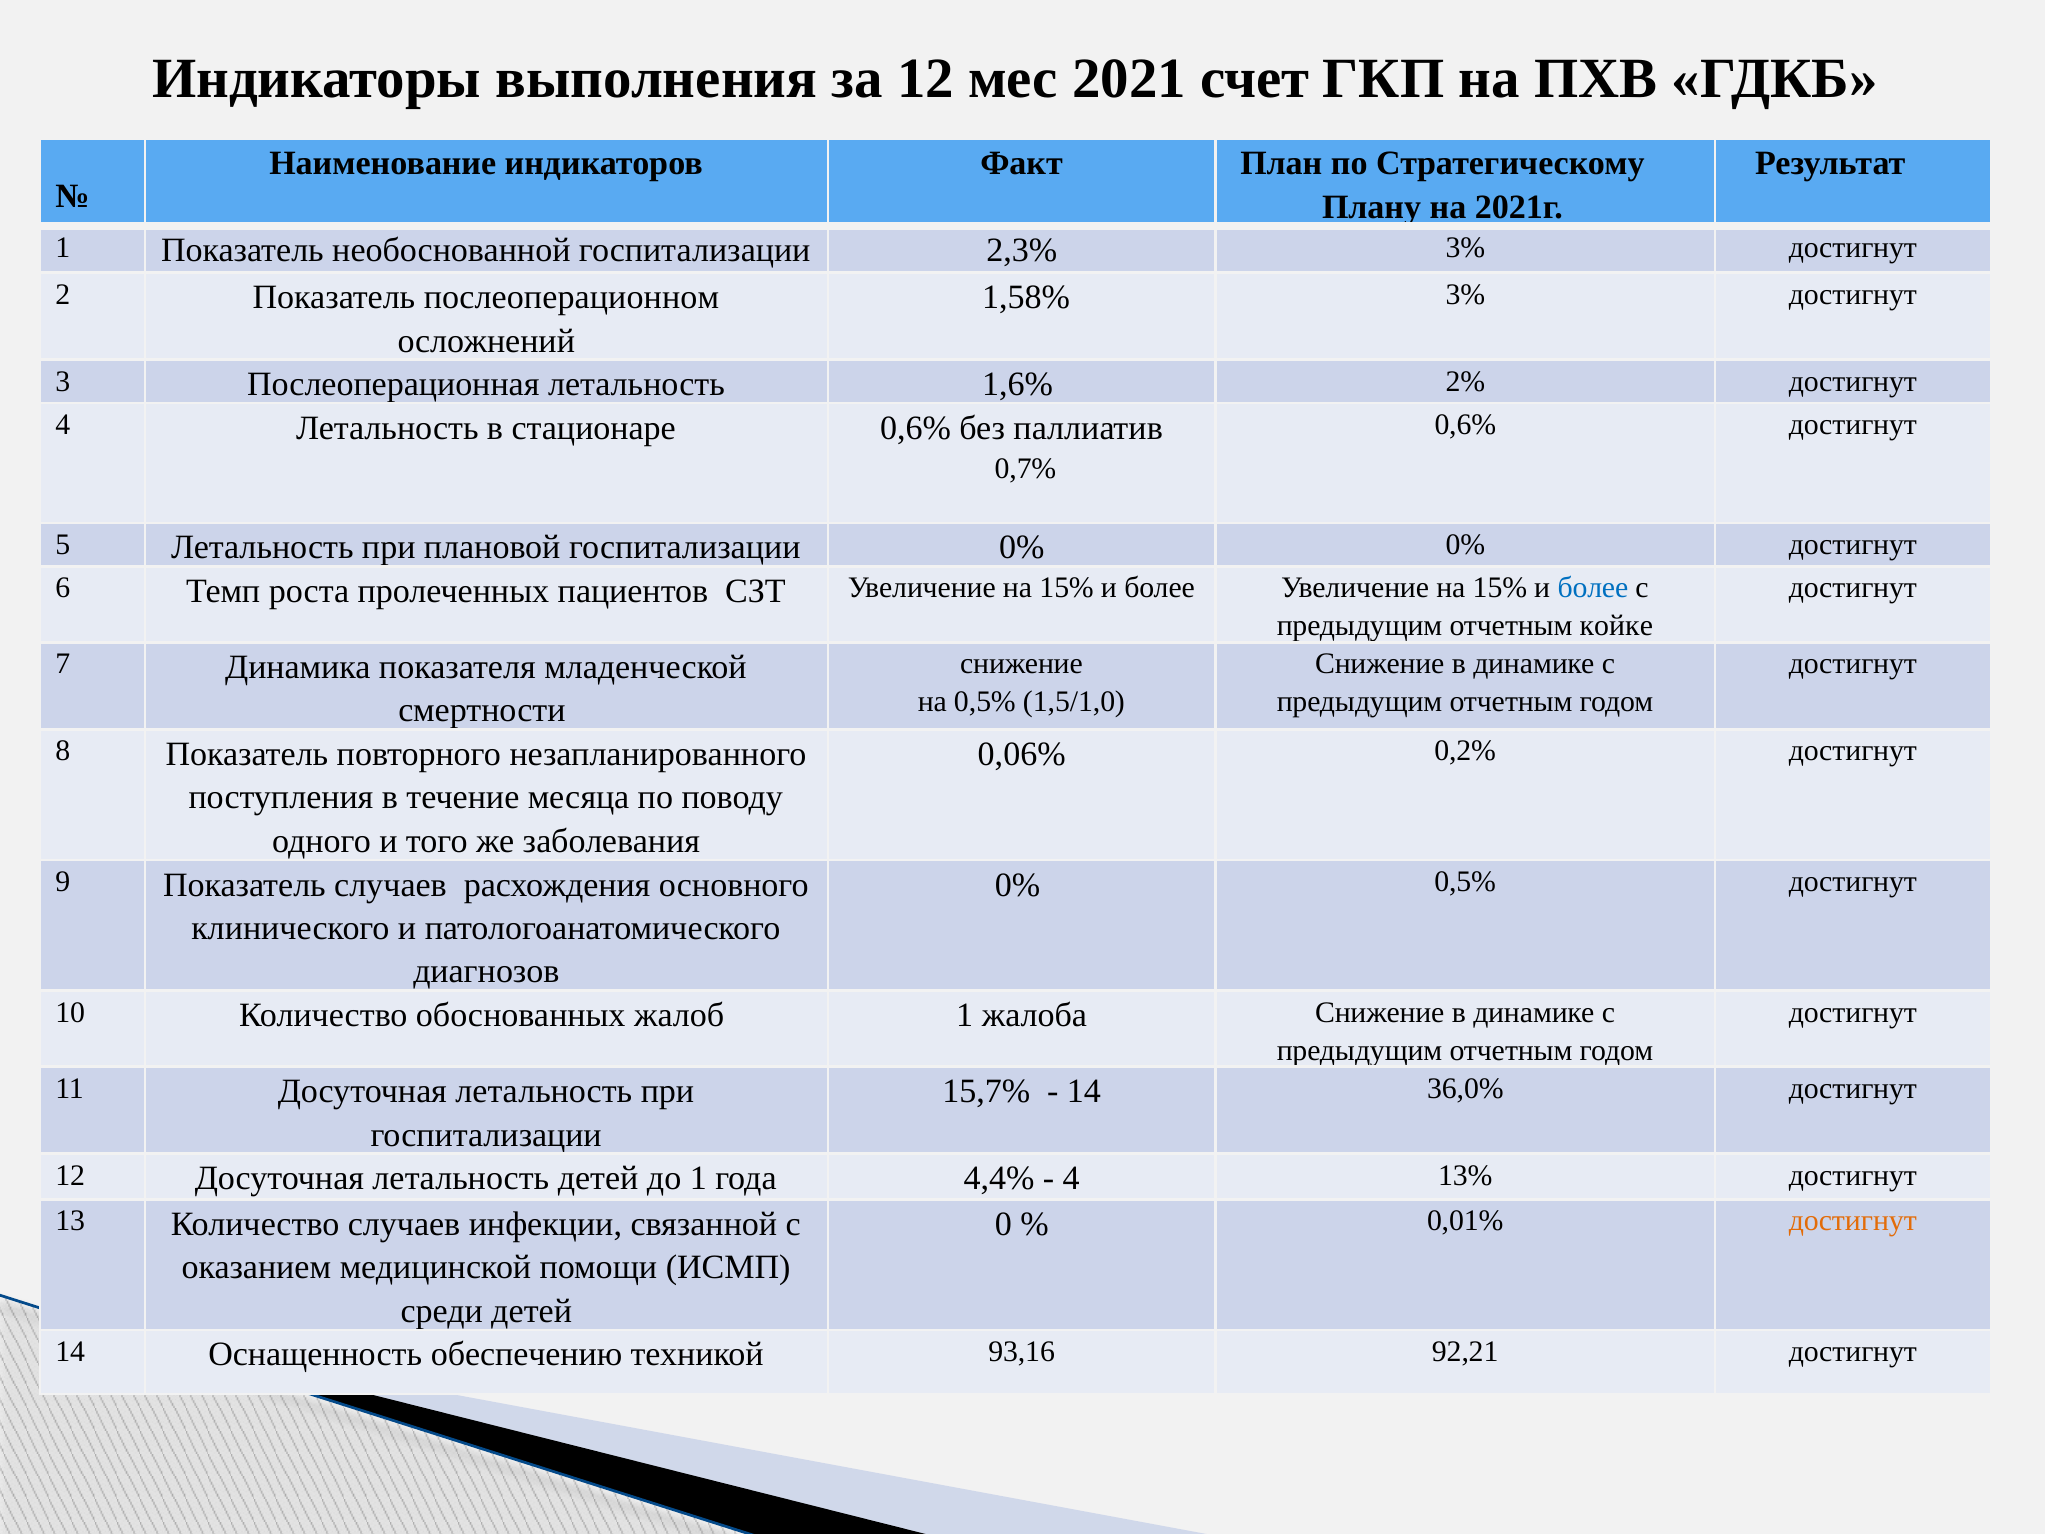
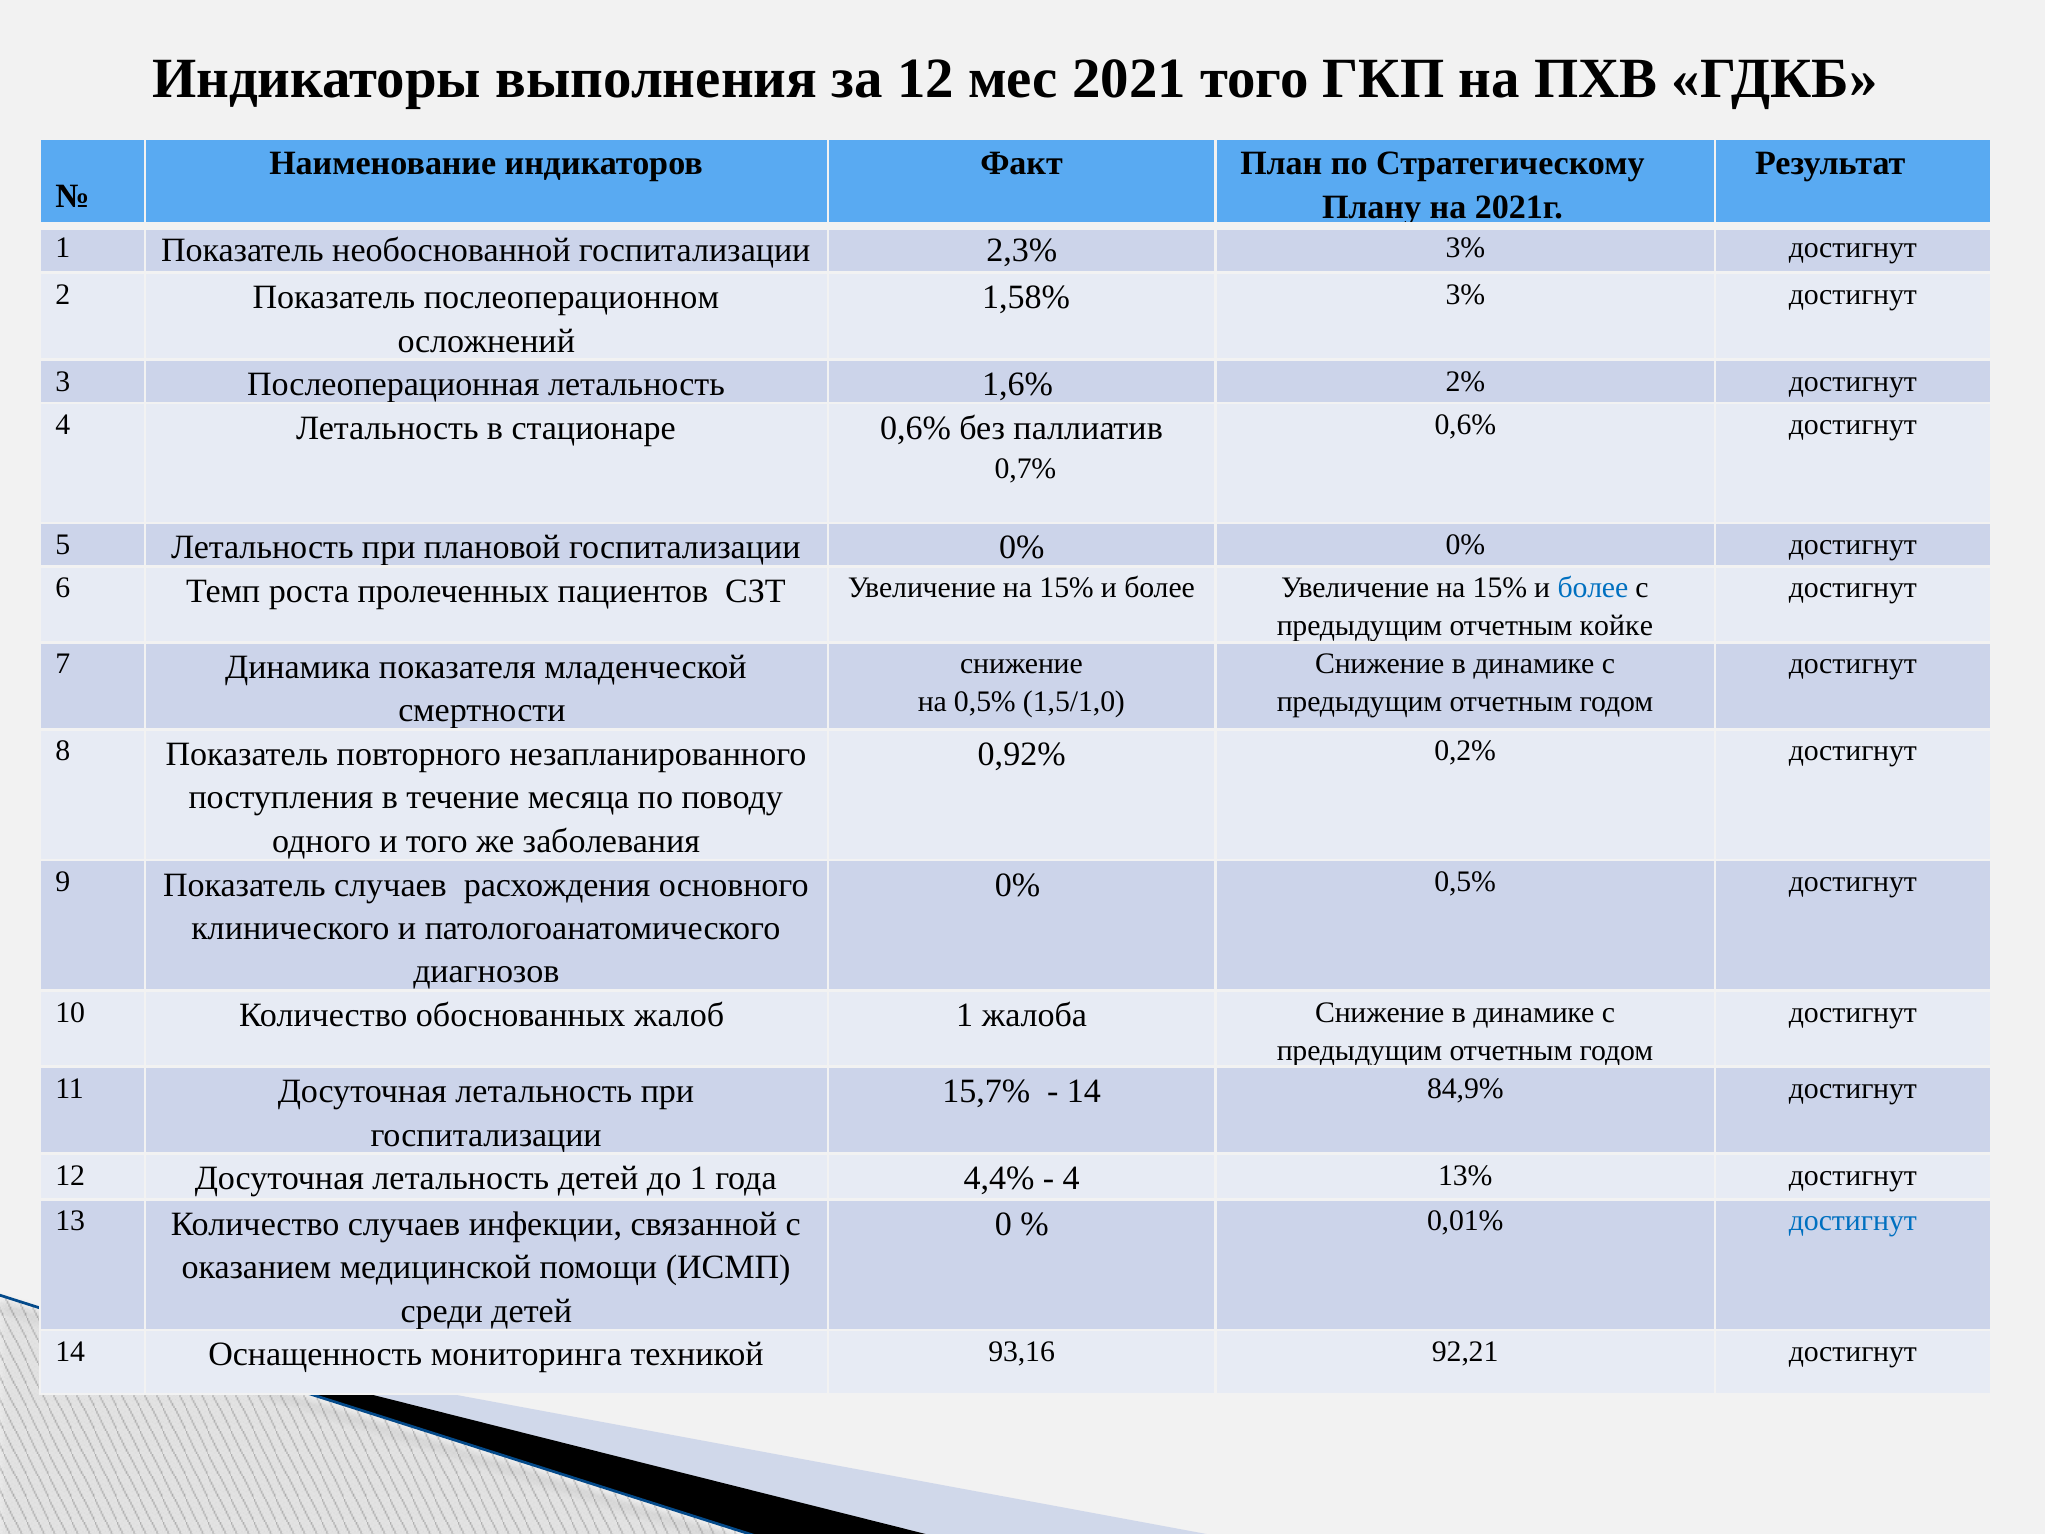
2021 счет: счет -> того
0,06%: 0,06% -> 0,92%
36,0%: 36,0% -> 84,9%
достигнут at (1853, 1221) colour: orange -> blue
обеспечению: обеспечению -> мониторинга
